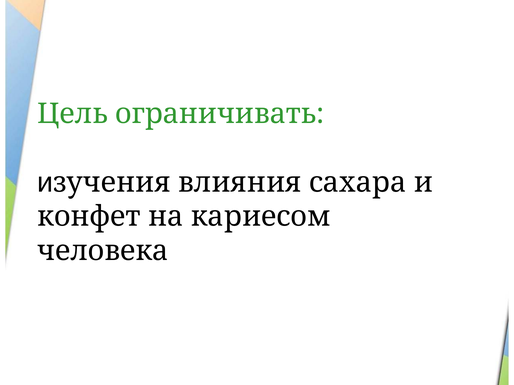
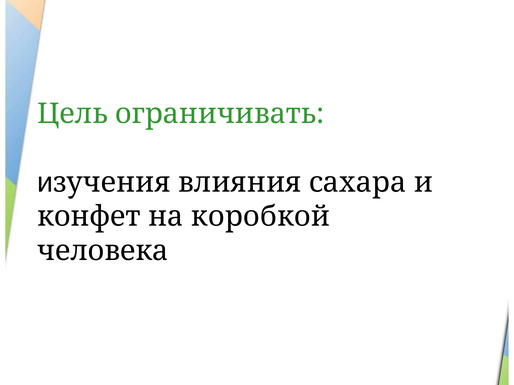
кариесом: кариесом -> коробкой
